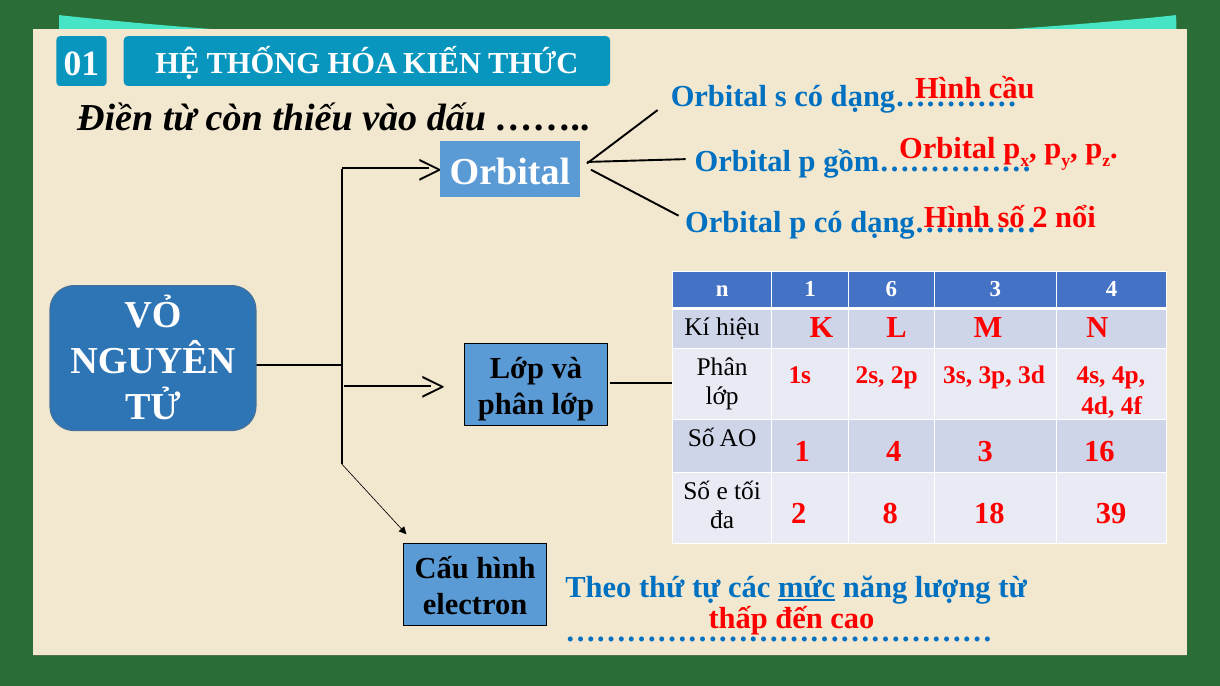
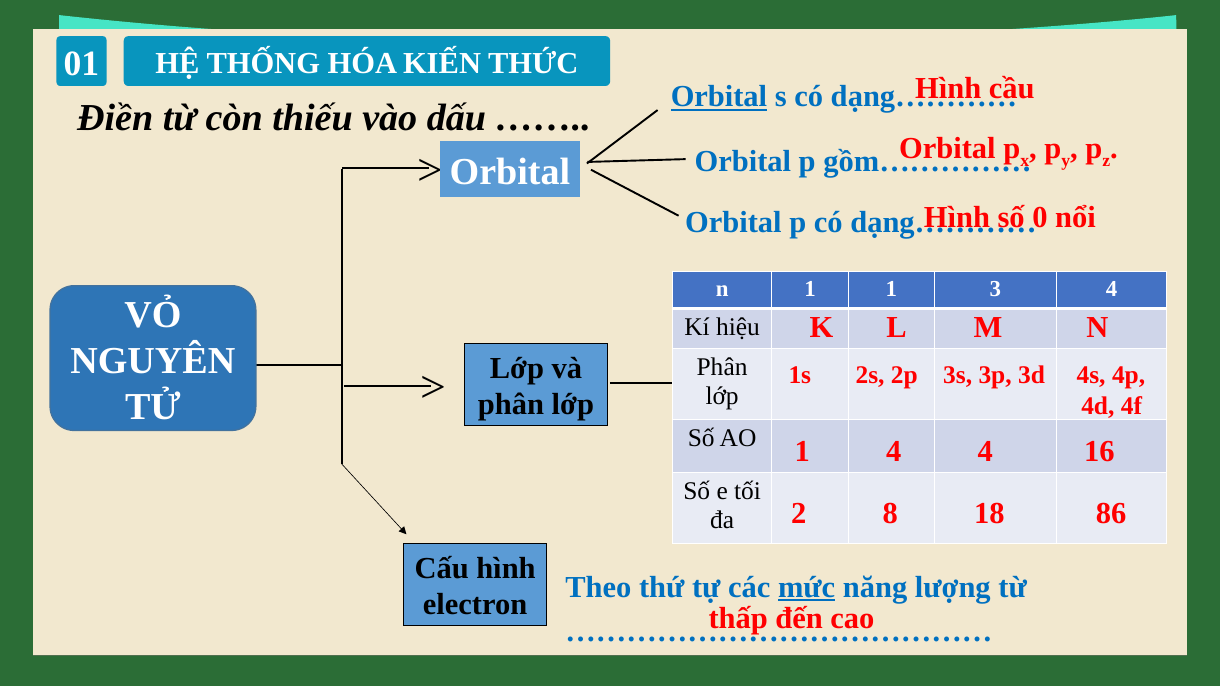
Orbital at (719, 97) underline: none -> present
2 at (1040, 218): 2 -> 0
1 6: 6 -> 1
4 3: 3 -> 4
39: 39 -> 86
